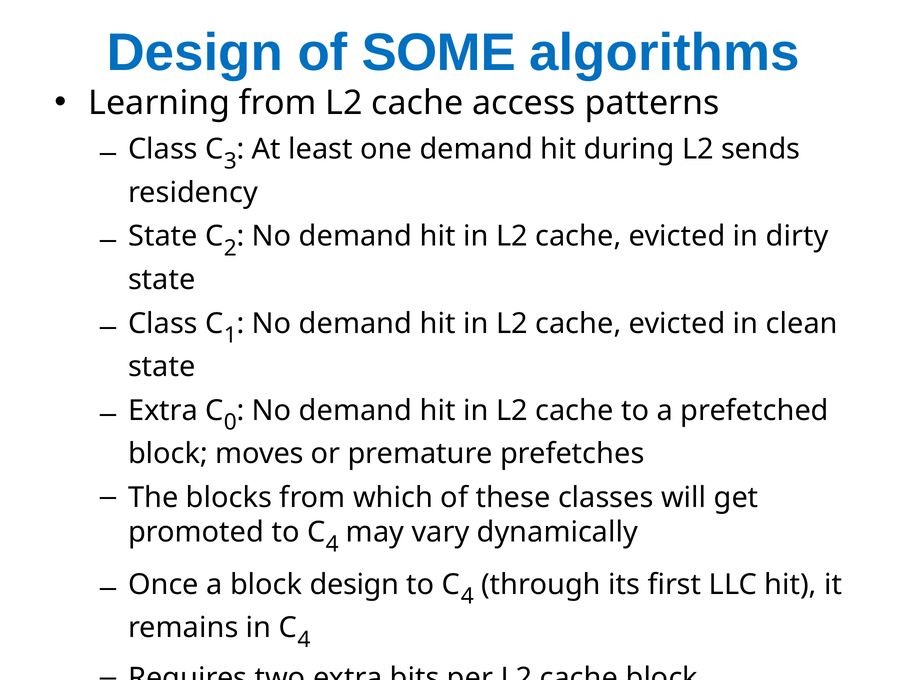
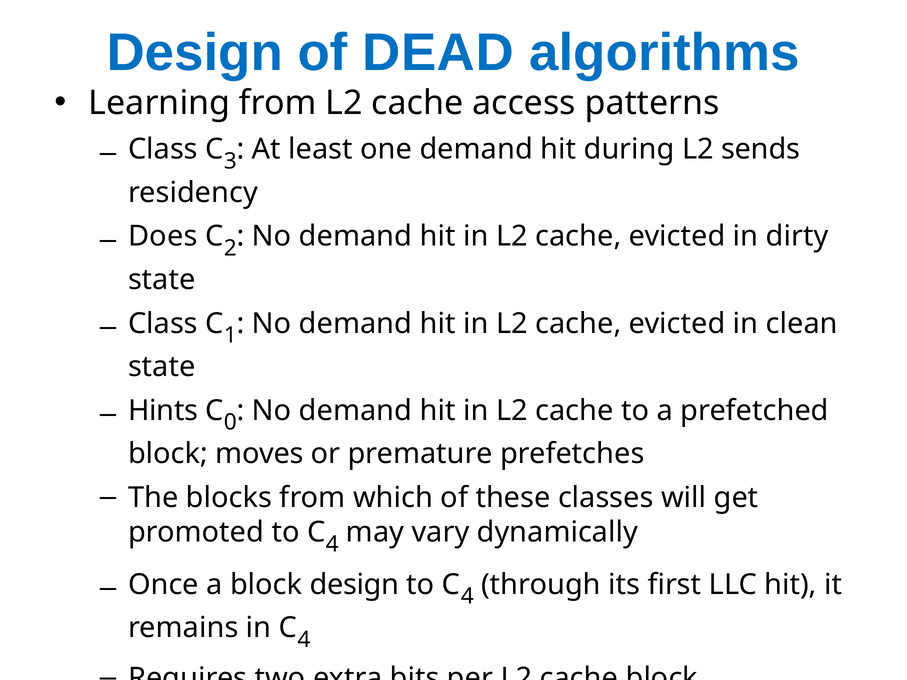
SOME: SOME -> DEAD
State at (163, 237): State -> Does
Extra at (163, 411): Extra -> Hints
